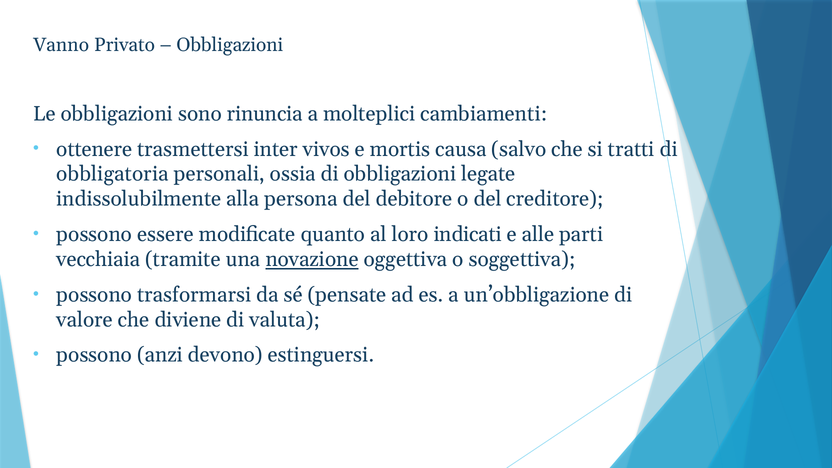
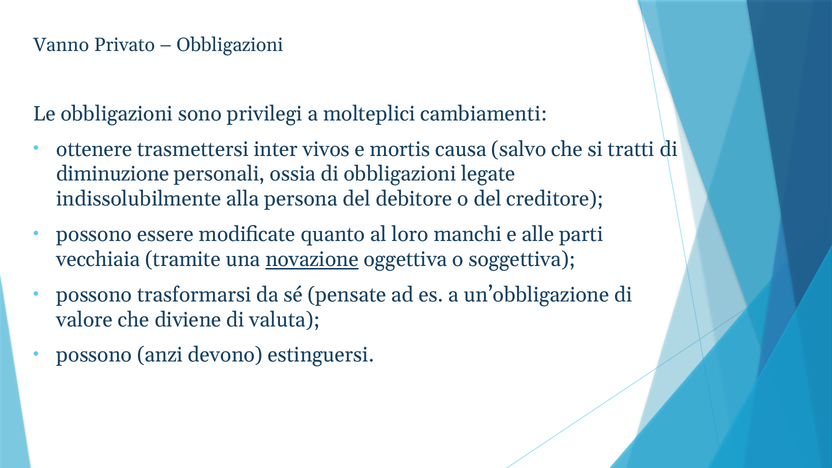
rinuncia: rinuncia -> privilegi
obbligatoria: obbligatoria -> diminuzione
indicati: indicati -> manchi
